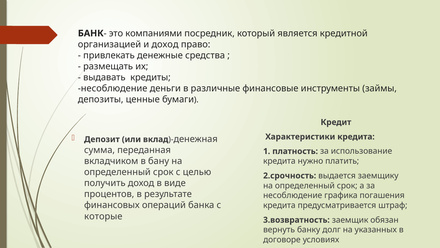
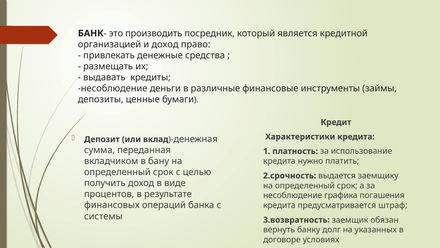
компаниями: компаниями -> производить
которые: которые -> системы
